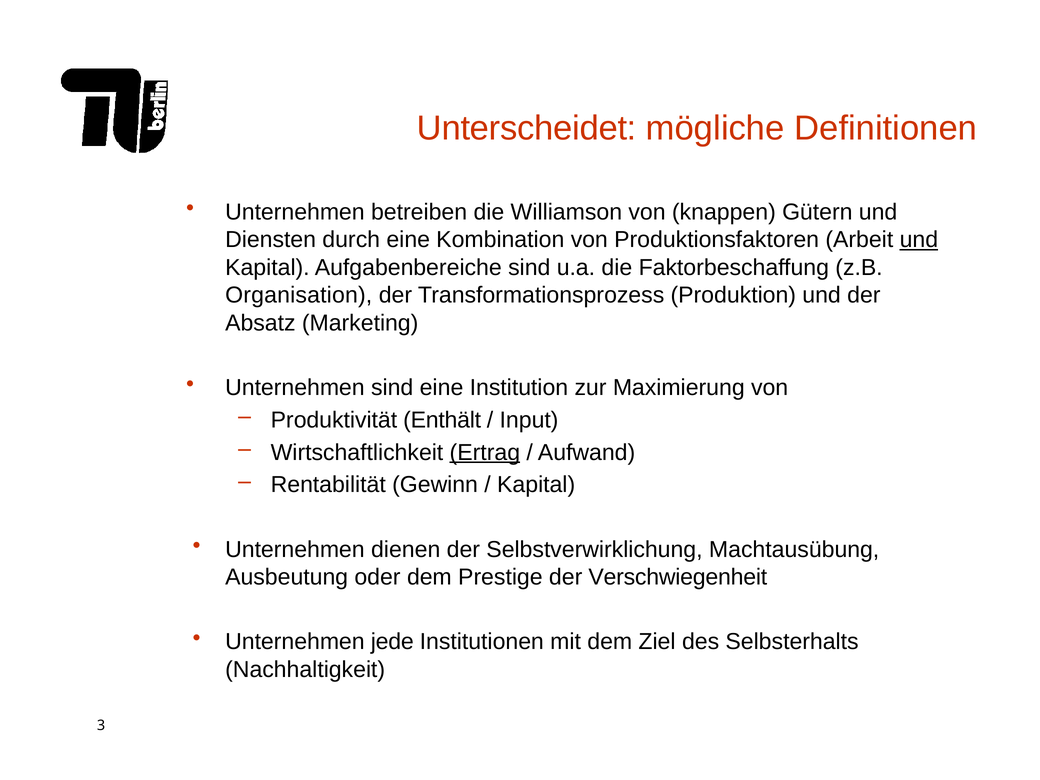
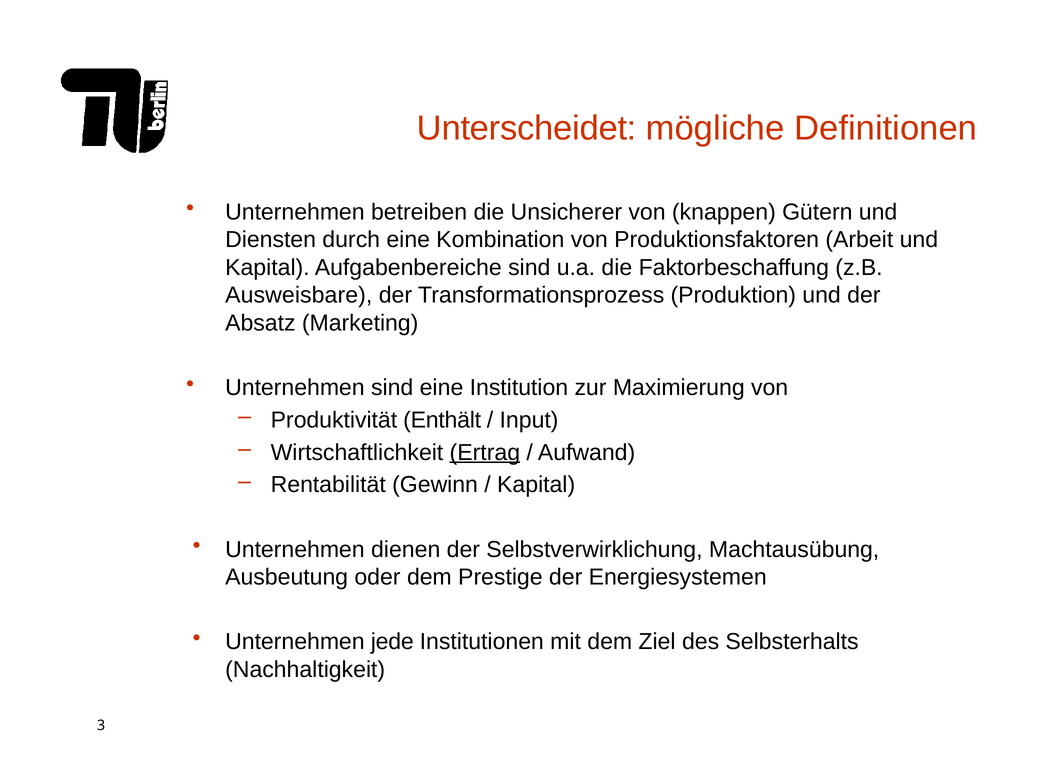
Williamson: Williamson -> Unsicherer
und at (919, 240) underline: present -> none
Organisation: Organisation -> Ausweisbare
Verschwiegenheit: Verschwiegenheit -> Energiesystemen
